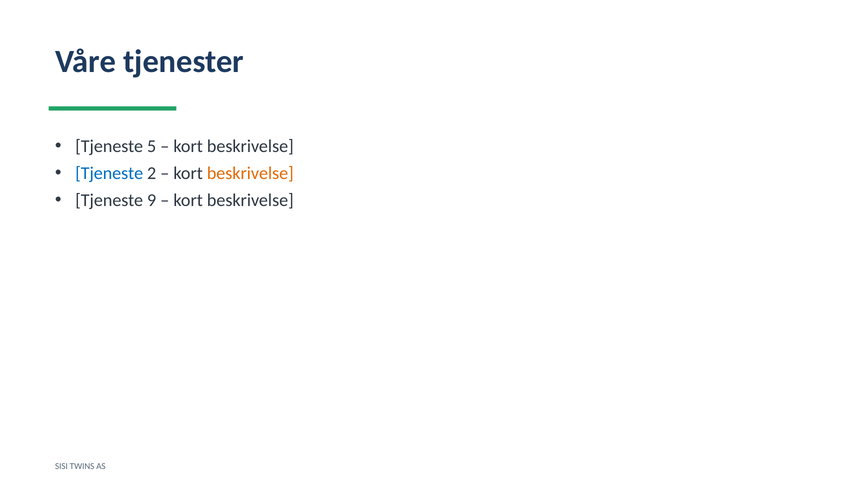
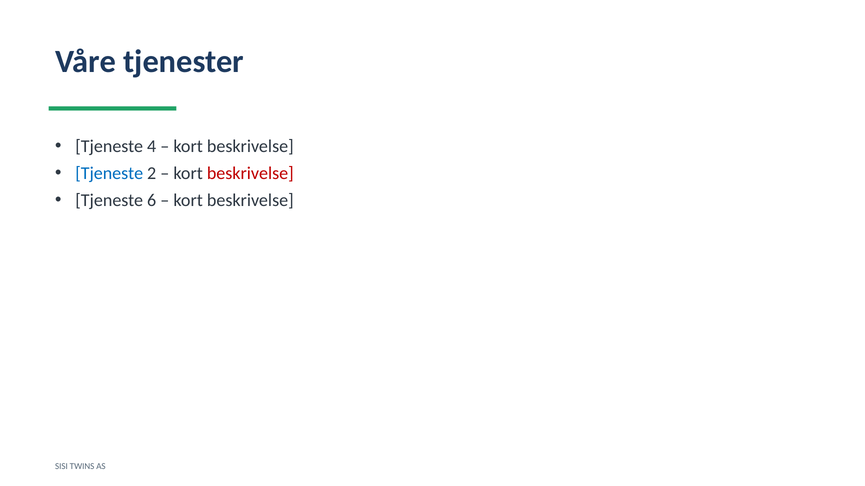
5: 5 -> 4
beskrivelse at (250, 174) colour: orange -> red
9: 9 -> 6
